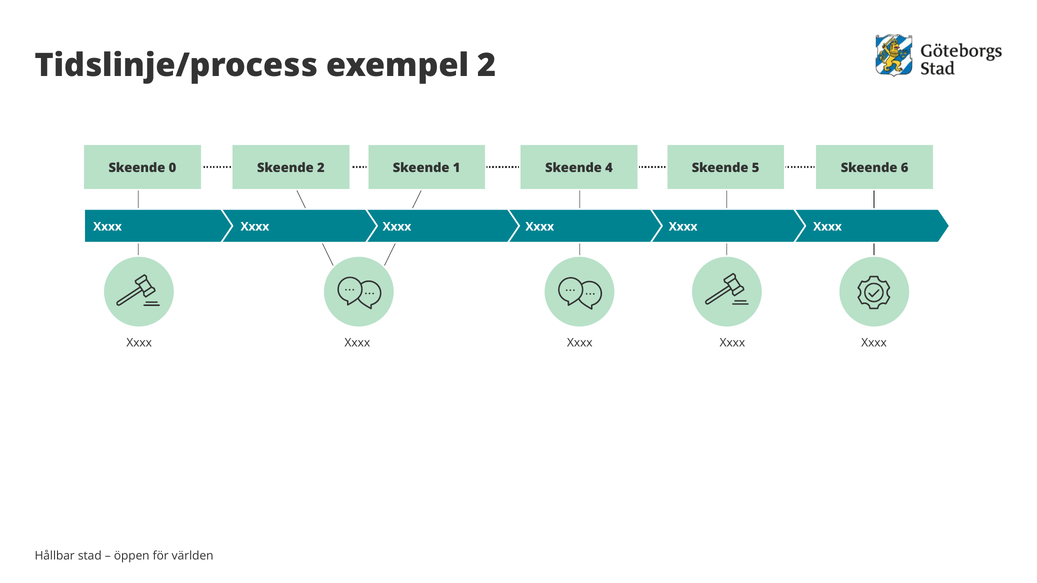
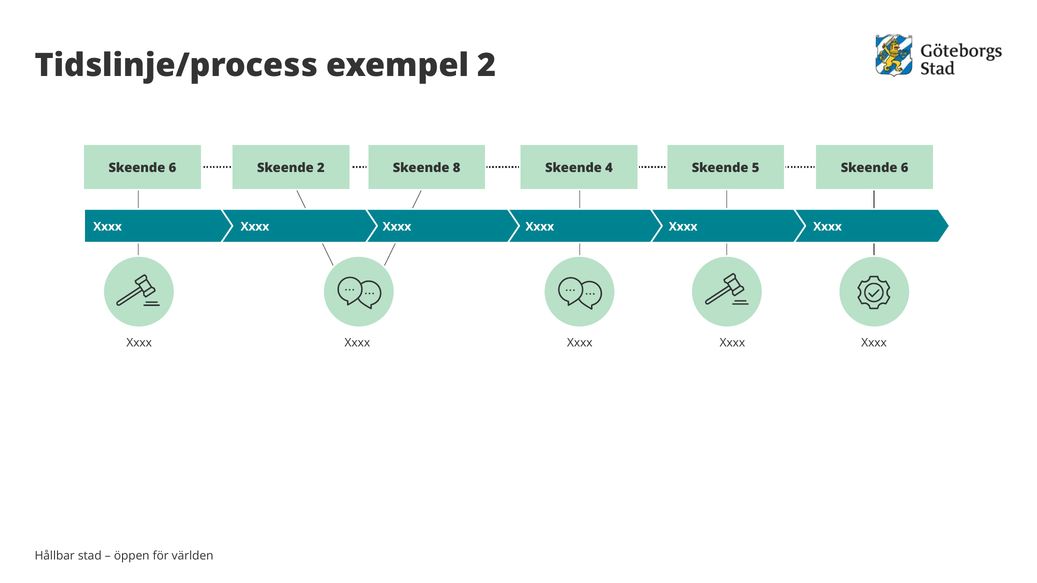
0 at (172, 168): 0 -> 6
1: 1 -> 8
